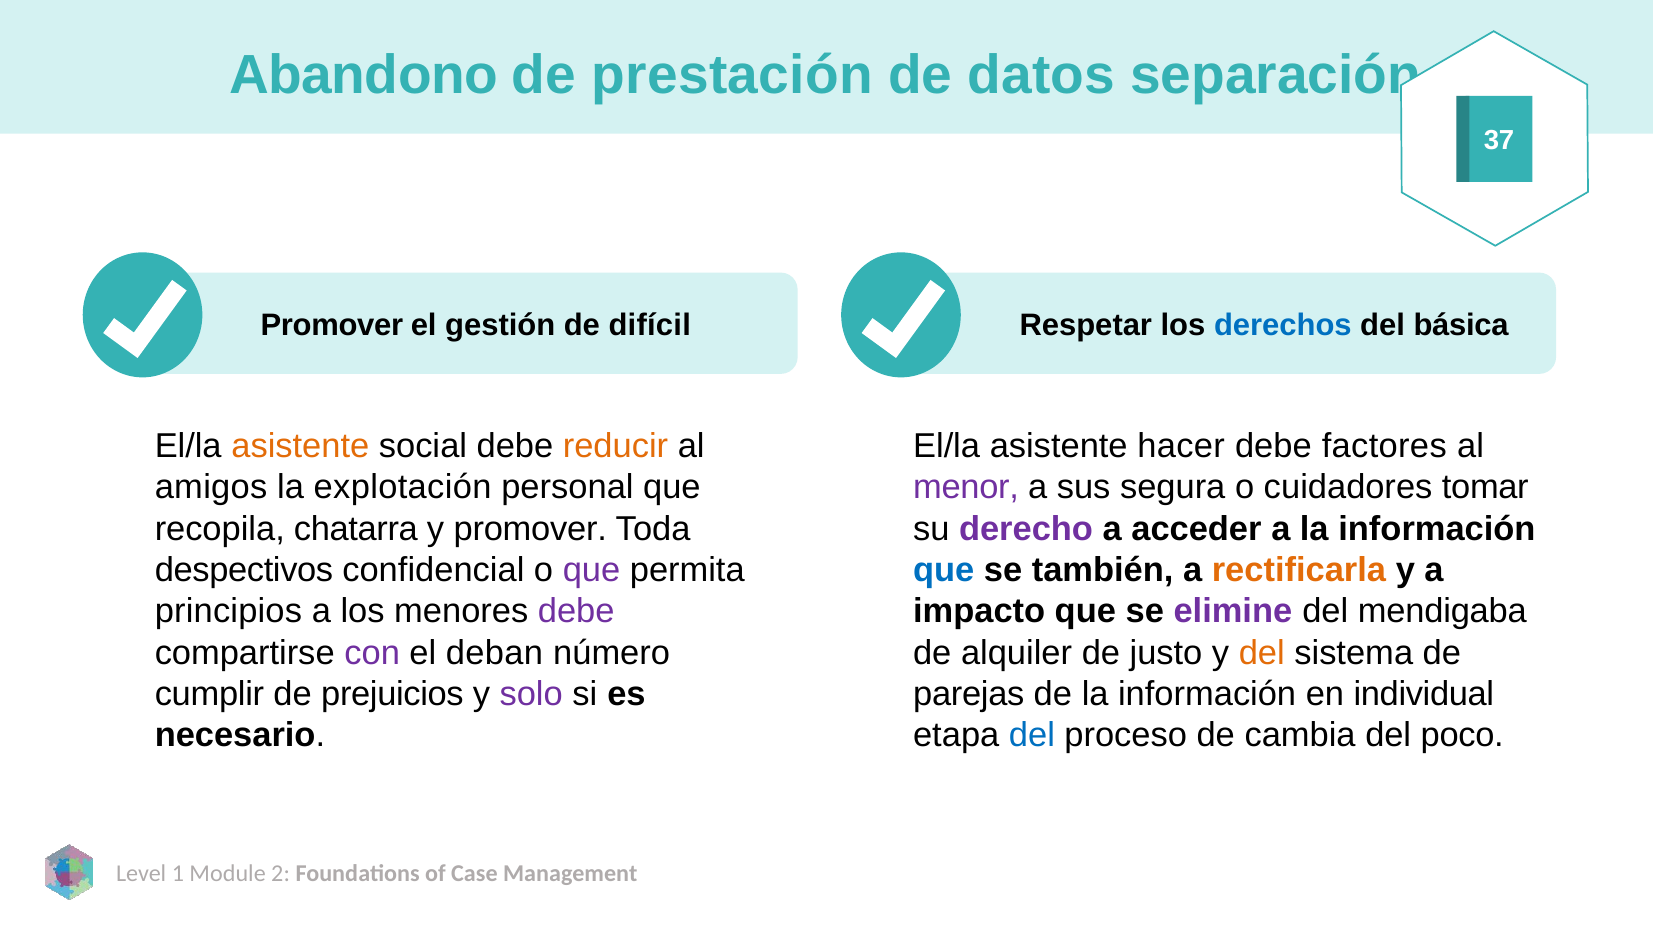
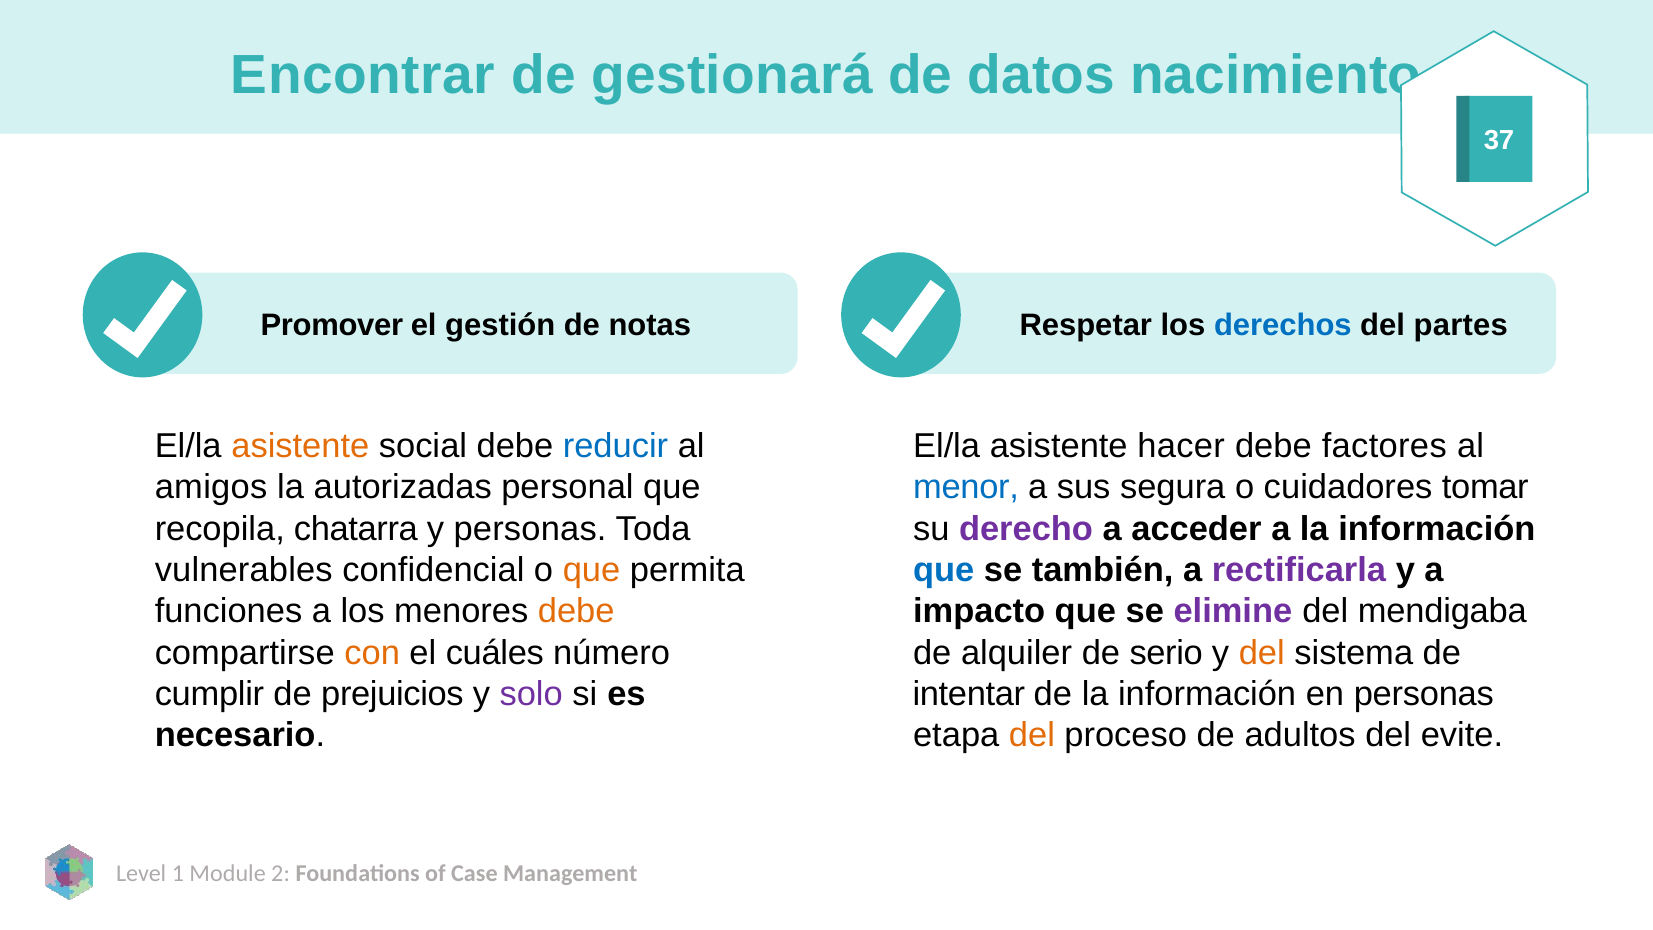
Abandono: Abandono -> Encontrar
prestación: prestación -> gestionará
separación: separación -> nacimiento
difícil: difícil -> notas
básica: básica -> partes
reducir colour: orange -> blue
explotación: explotación -> autorizadas
menor colour: purple -> blue
y promover: promover -> personas
despectivos: despectivos -> vulnerables
que at (592, 570) colour: purple -> orange
rectificarla colour: orange -> purple
principios: principios -> funciones
debe at (576, 611) colour: purple -> orange
con colour: purple -> orange
deban: deban -> cuáles
justo: justo -> serio
parejas: parejas -> intentar
en individual: individual -> personas
del at (1032, 735) colour: blue -> orange
cambia: cambia -> adultos
poco: poco -> evite
